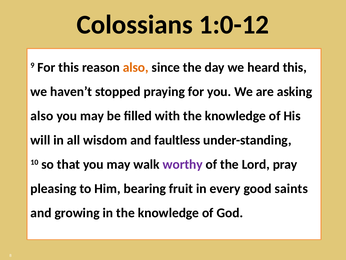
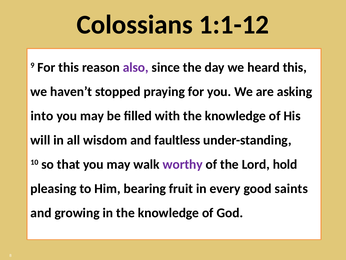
1:0-12: 1:0-12 -> 1:1-12
also at (136, 67) colour: orange -> purple
also at (42, 116): also -> into
pray: pray -> hold
